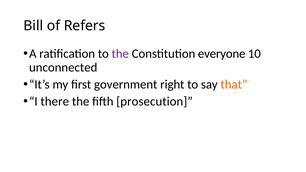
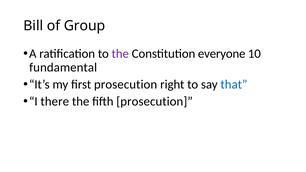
Refers: Refers -> Group
unconnected: unconnected -> fundamental
first government: government -> prosecution
that colour: orange -> blue
